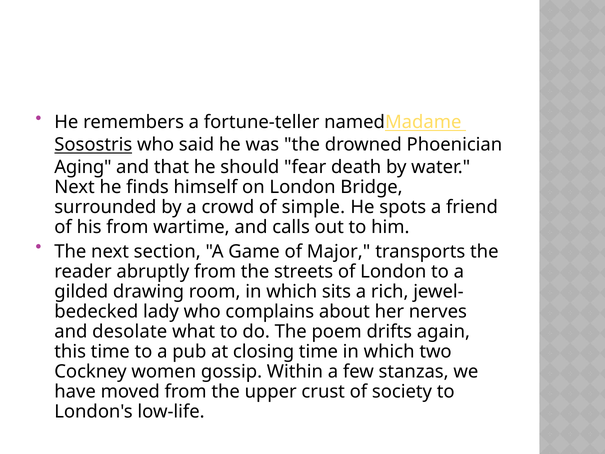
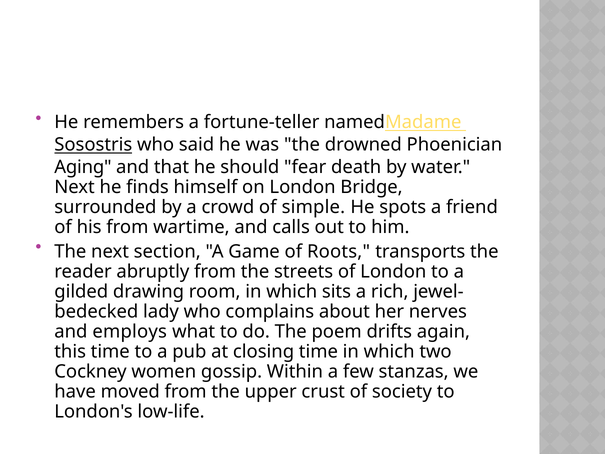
Major: Major -> Roots
desolate: desolate -> employs
